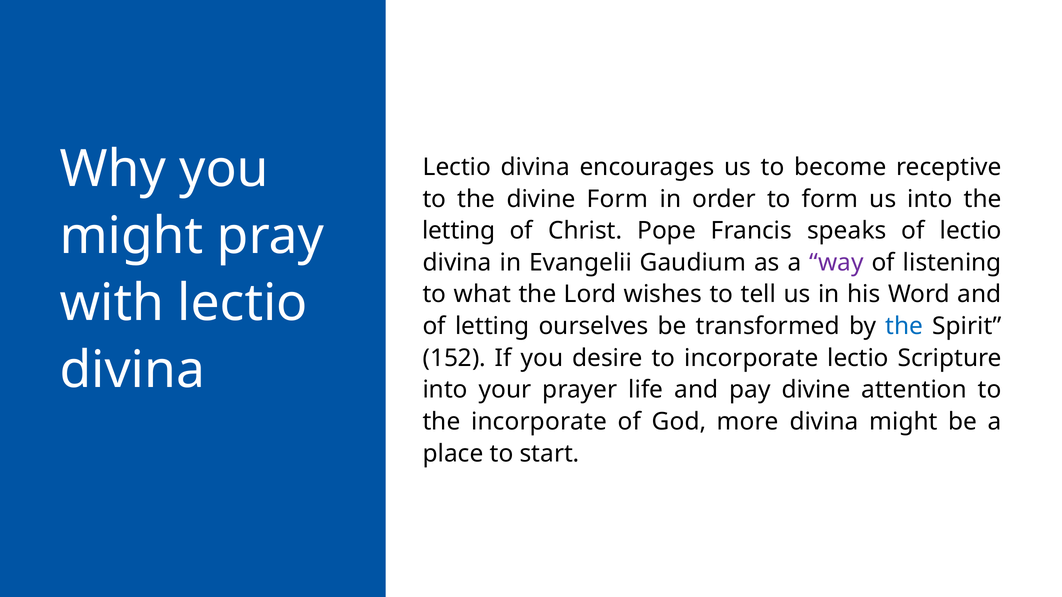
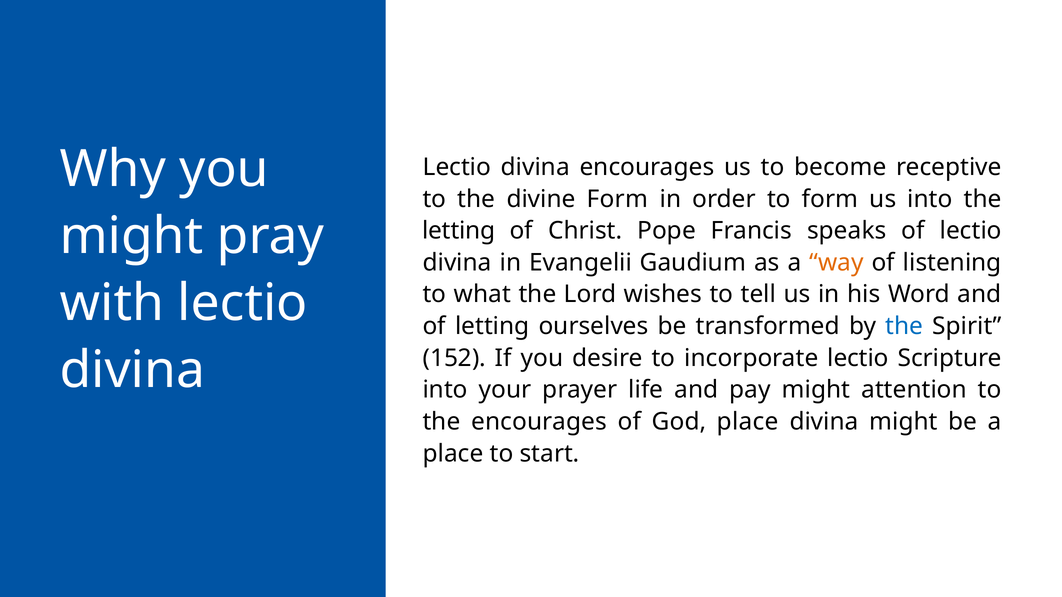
way colour: purple -> orange
pay divine: divine -> might
the incorporate: incorporate -> encourages
God more: more -> place
